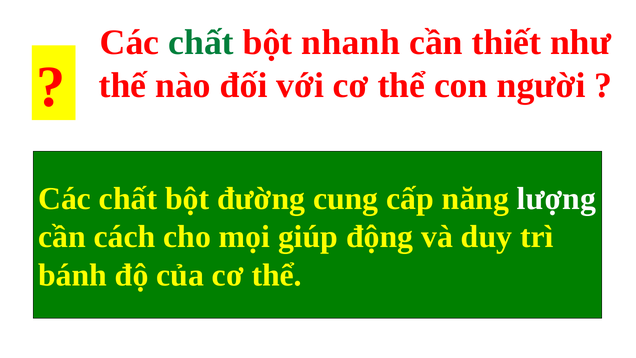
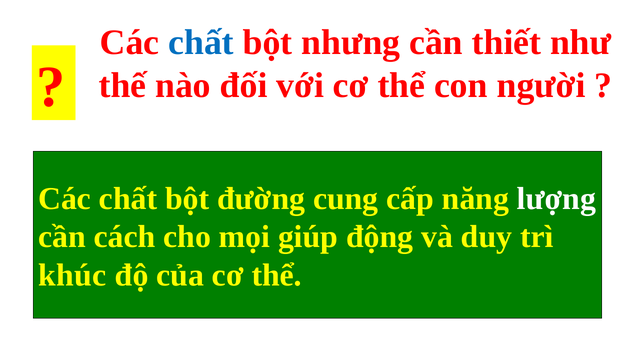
chất at (201, 42) colour: green -> blue
nhanh: nhanh -> nhưng
bánh: bánh -> khúc
